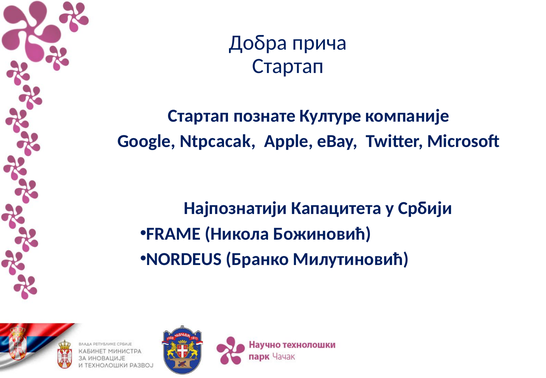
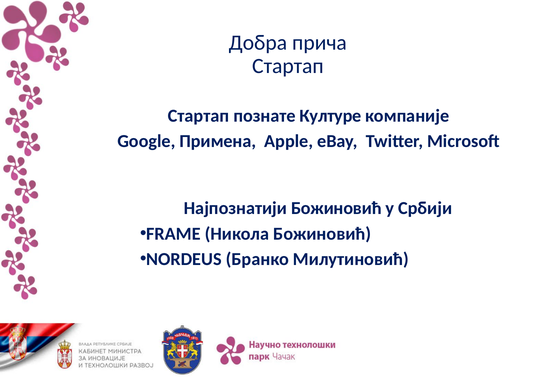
Ntpcacak: Ntpcacak -> Примена
Најпознатији Капацитета: Капацитета -> Божиновић
